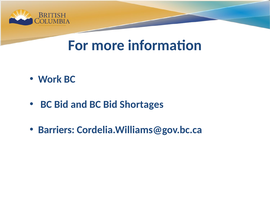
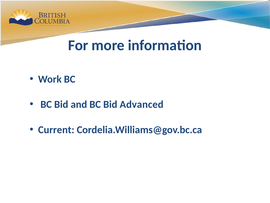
Shortages: Shortages -> Advanced
Barriers: Barriers -> Current
